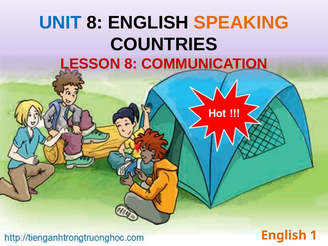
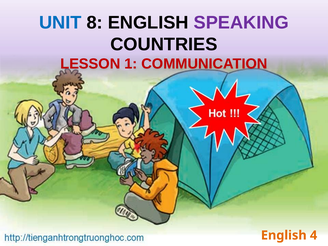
SPEAKING colour: orange -> purple
LESSON 8: 8 -> 1
1: 1 -> 4
